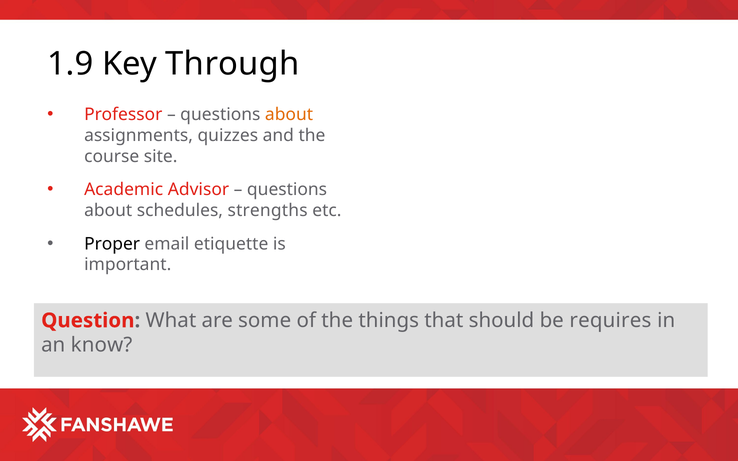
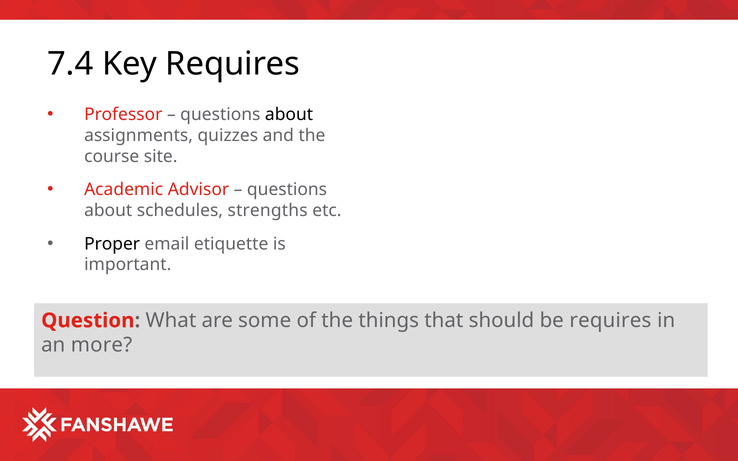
1.9: 1.9 -> 7.4
Key Through: Through -> Requires
about at (289, 115) colour: orange -> black
know: know -> more
